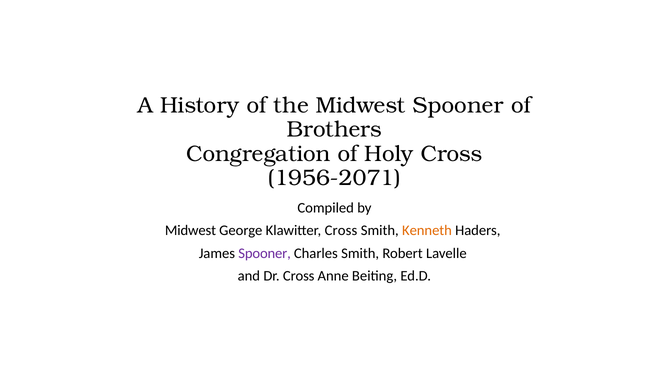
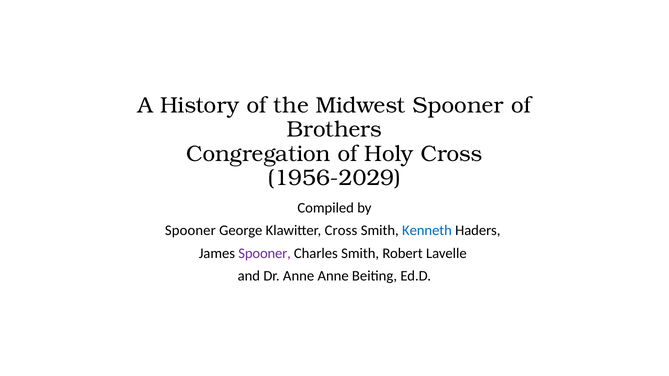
1956-2071: 1956-2071 -> 1956-2029
Midwest at (191, 231): Midwest -> Spooner
Kenneth colour: orange -> blue
Dr Cross: Cross -> Anne
